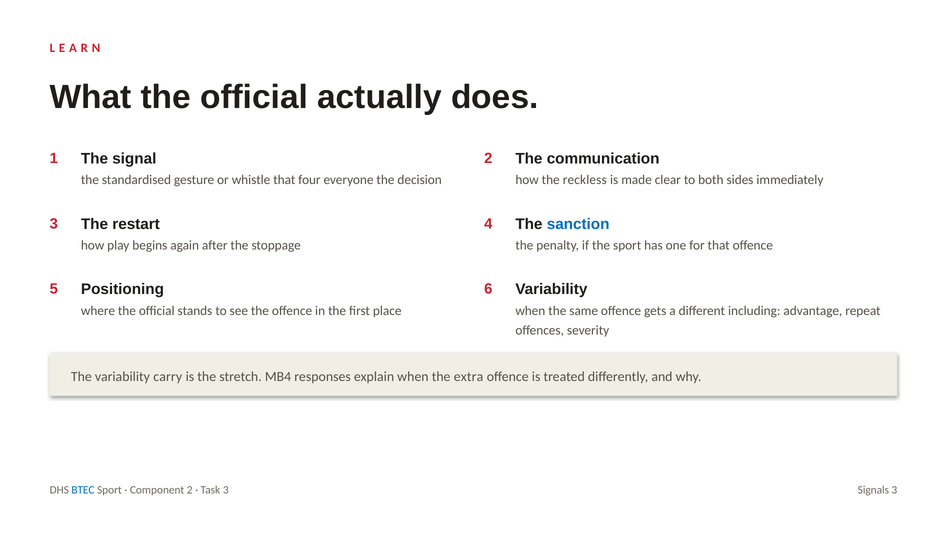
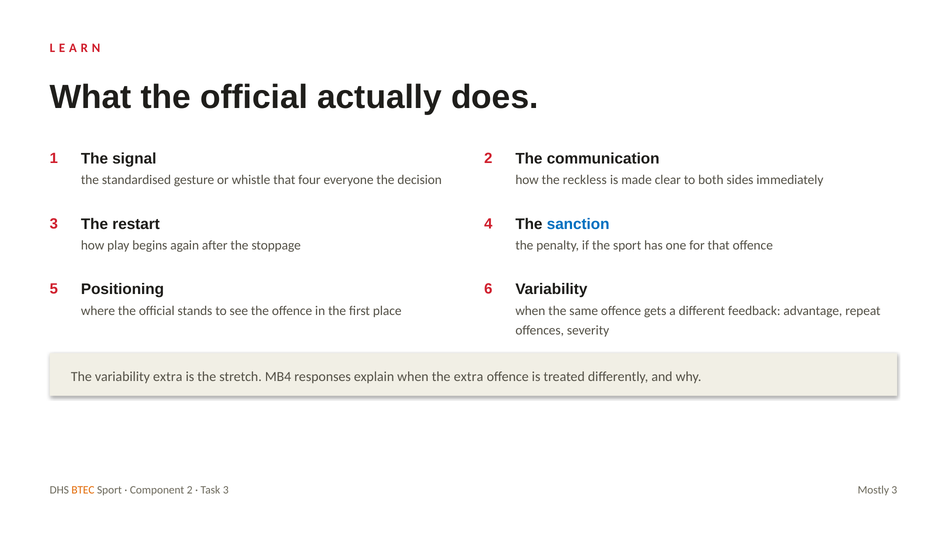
including: including -> feedback
variability carry: carry -> extra
BTEC colour: blue -> orange
Signals: Signals -> Mostly
